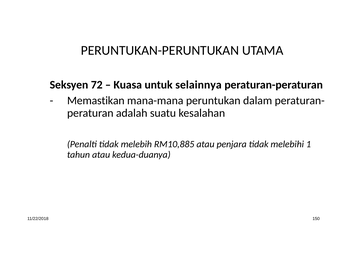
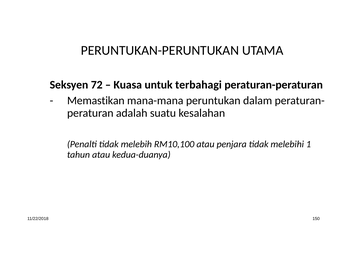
selainnya: selainnya -> terbahagi
RM10,885: RM10,885 -> RM10,100
